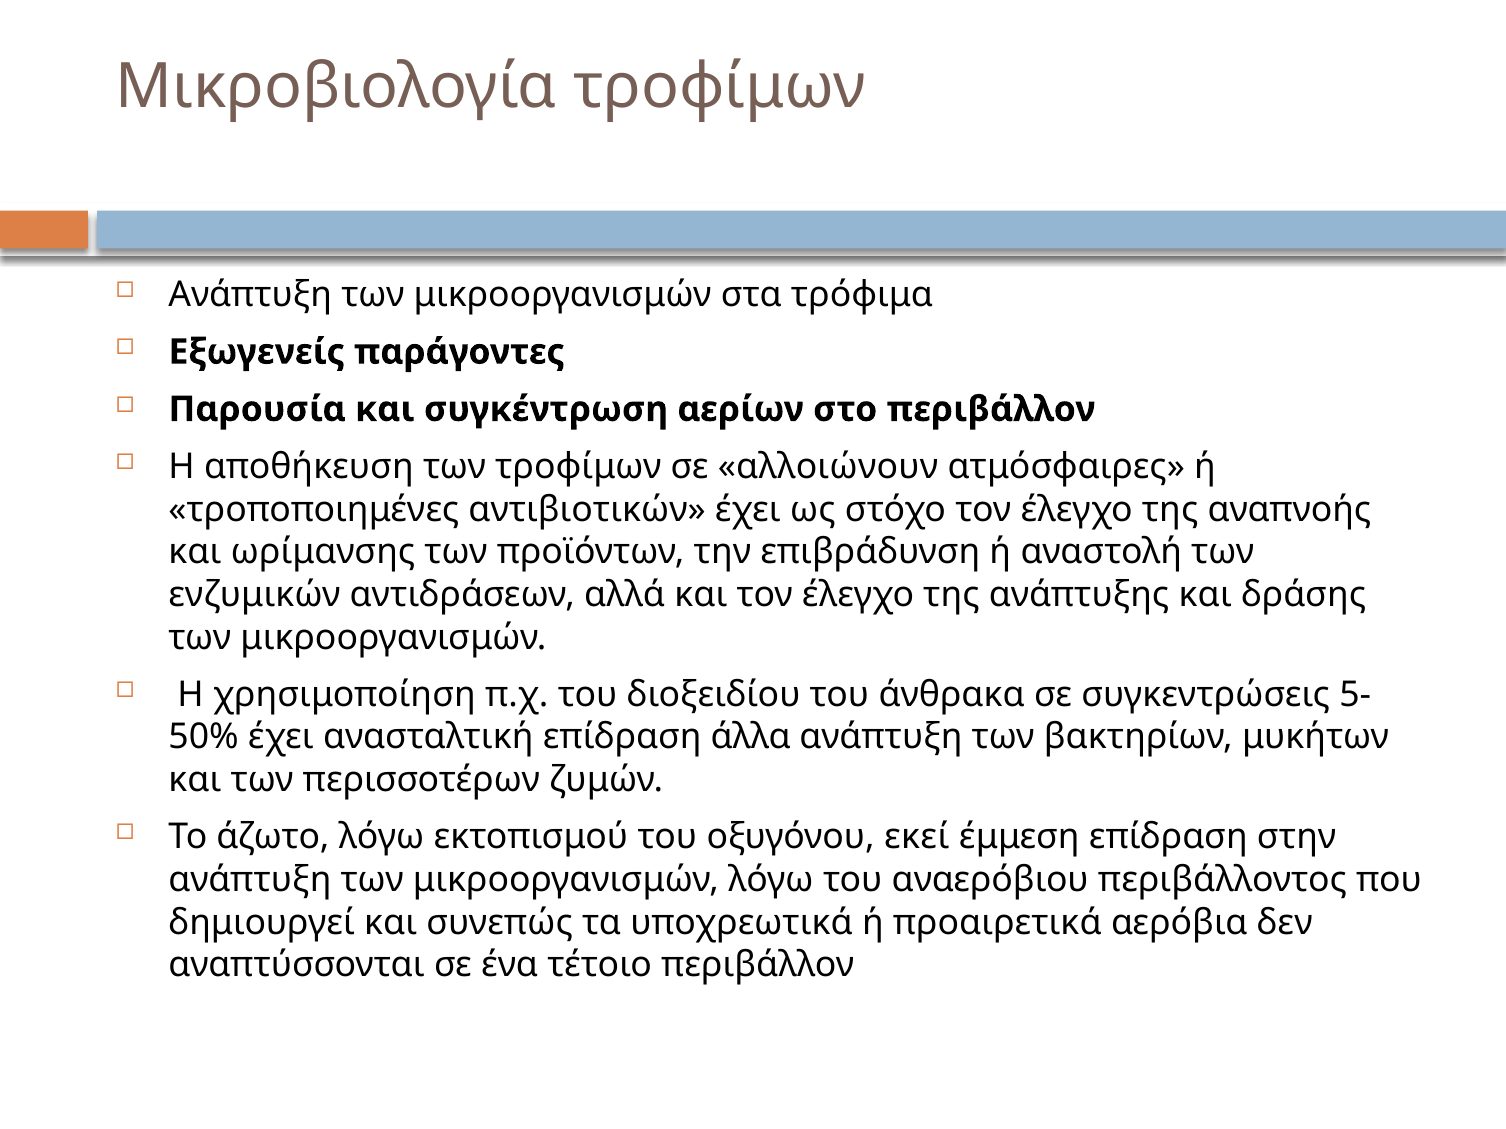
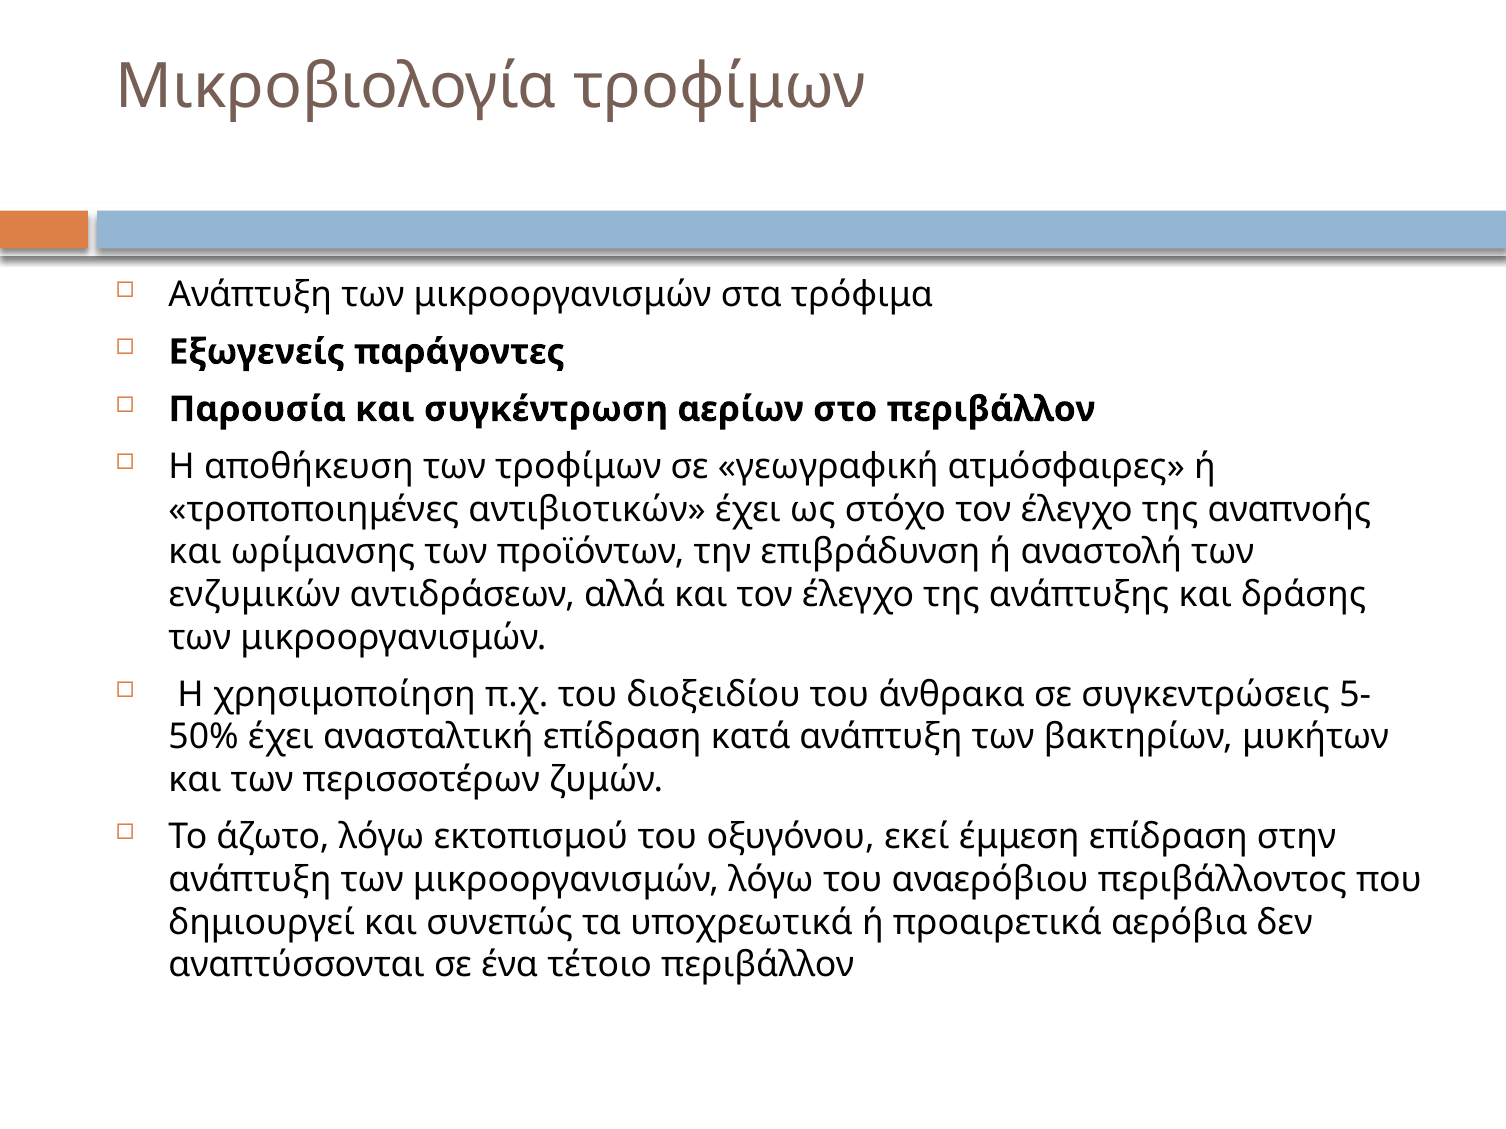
αλλοιώνουν: αλλοιώνουν -> γεωγραφική
άλλα: άλλα -> κατά
